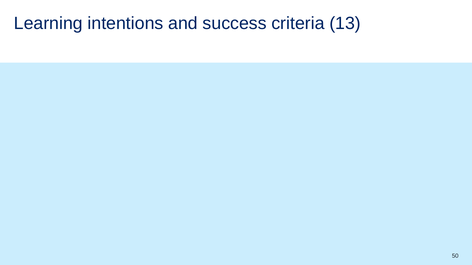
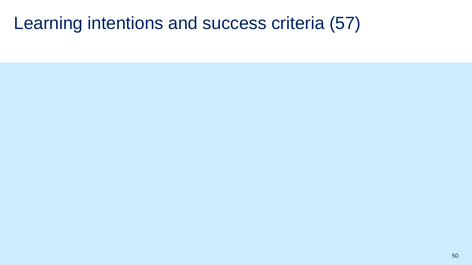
13: 13 -> 57
